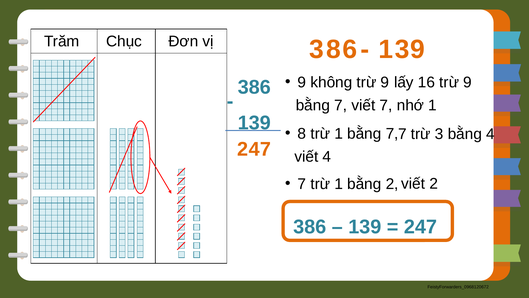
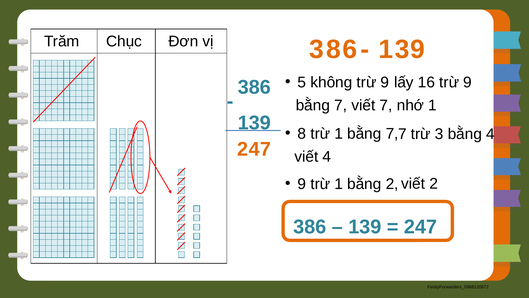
9 at (302, 82): 9 -> 5
7 at (302, 184): 7 -> 9
